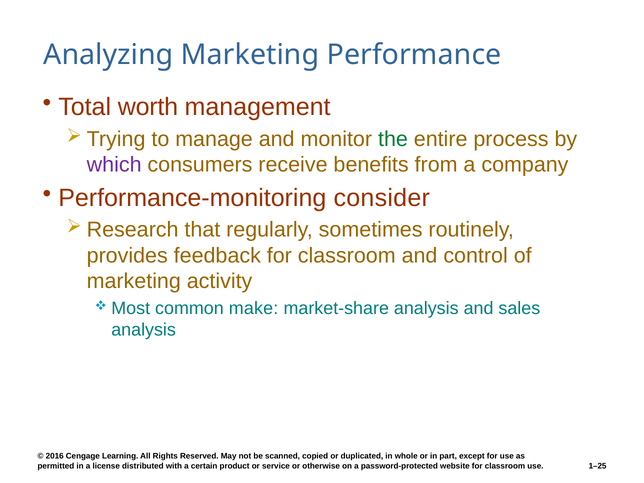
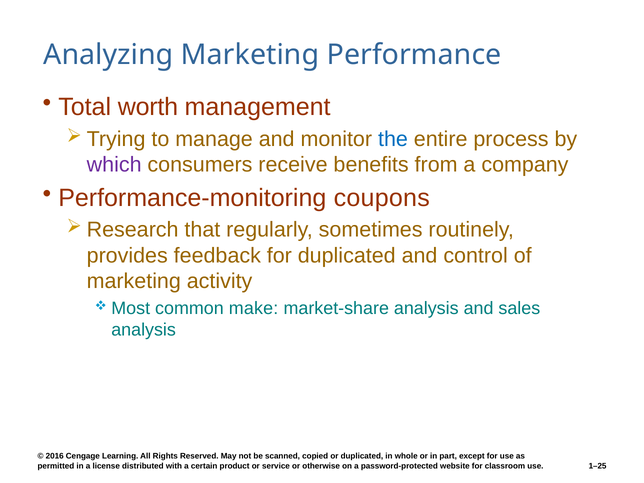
the colour: green -> blue
consider: consider -> coupons
feedback for classroom: classroom -> duplicated
